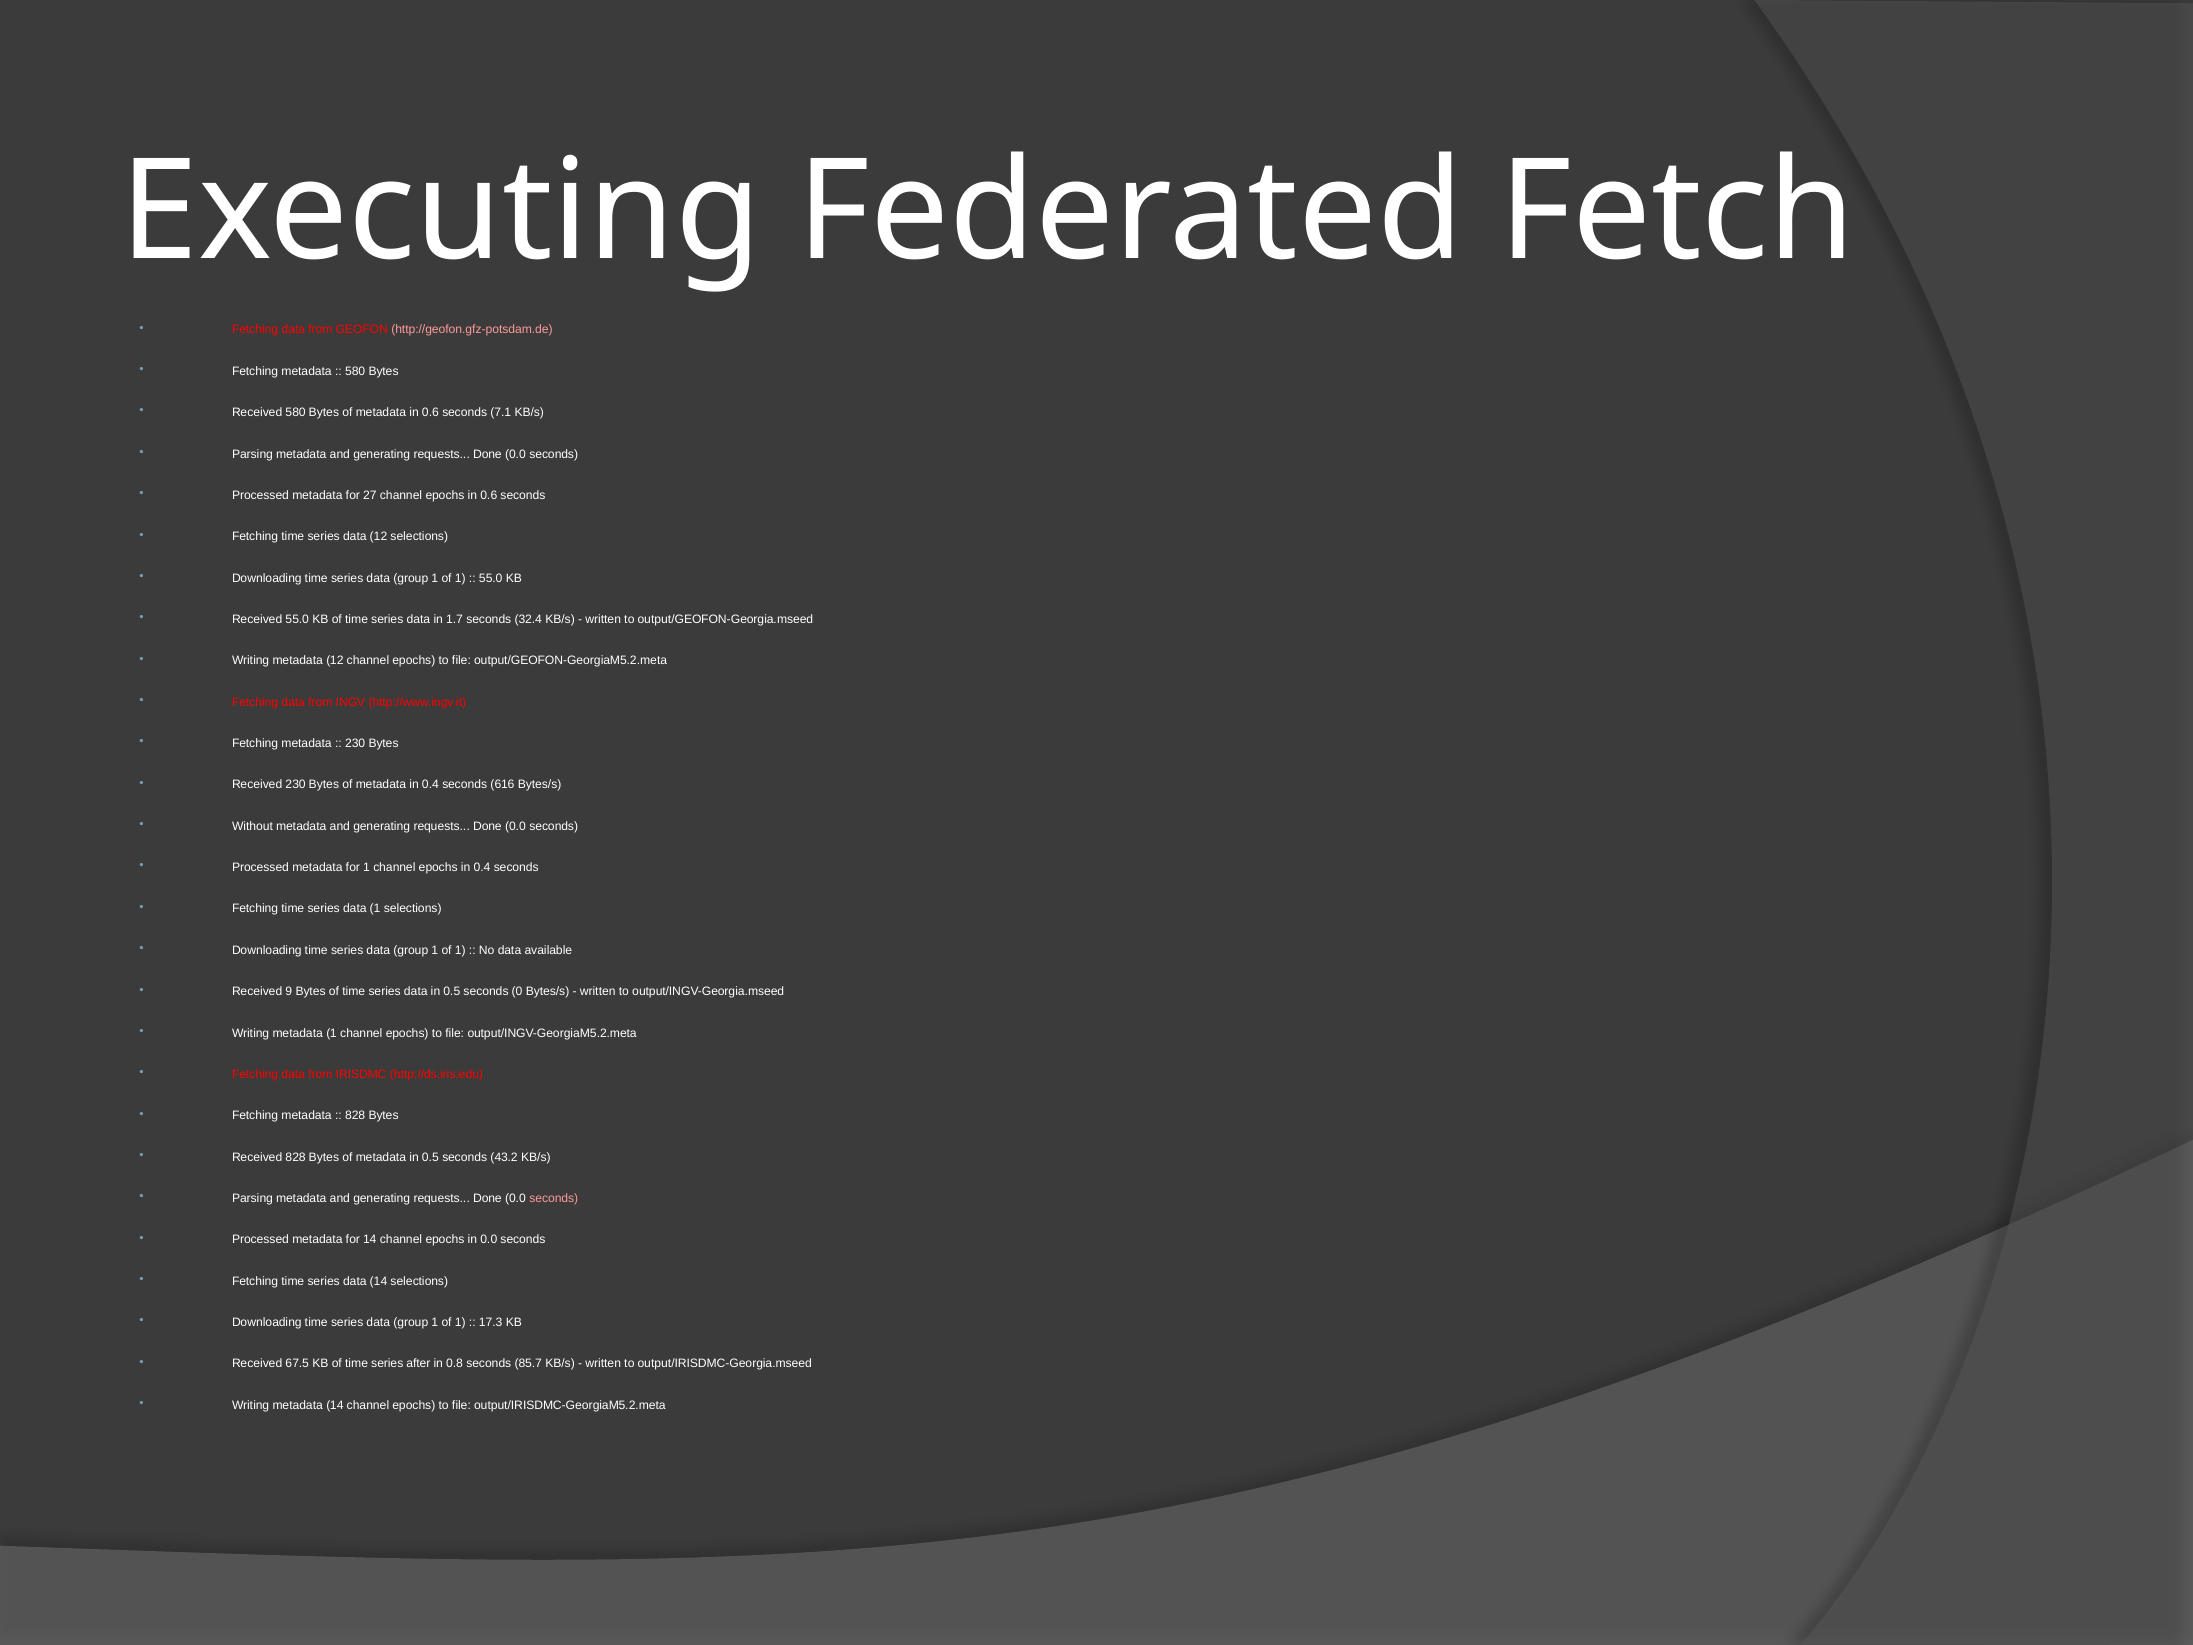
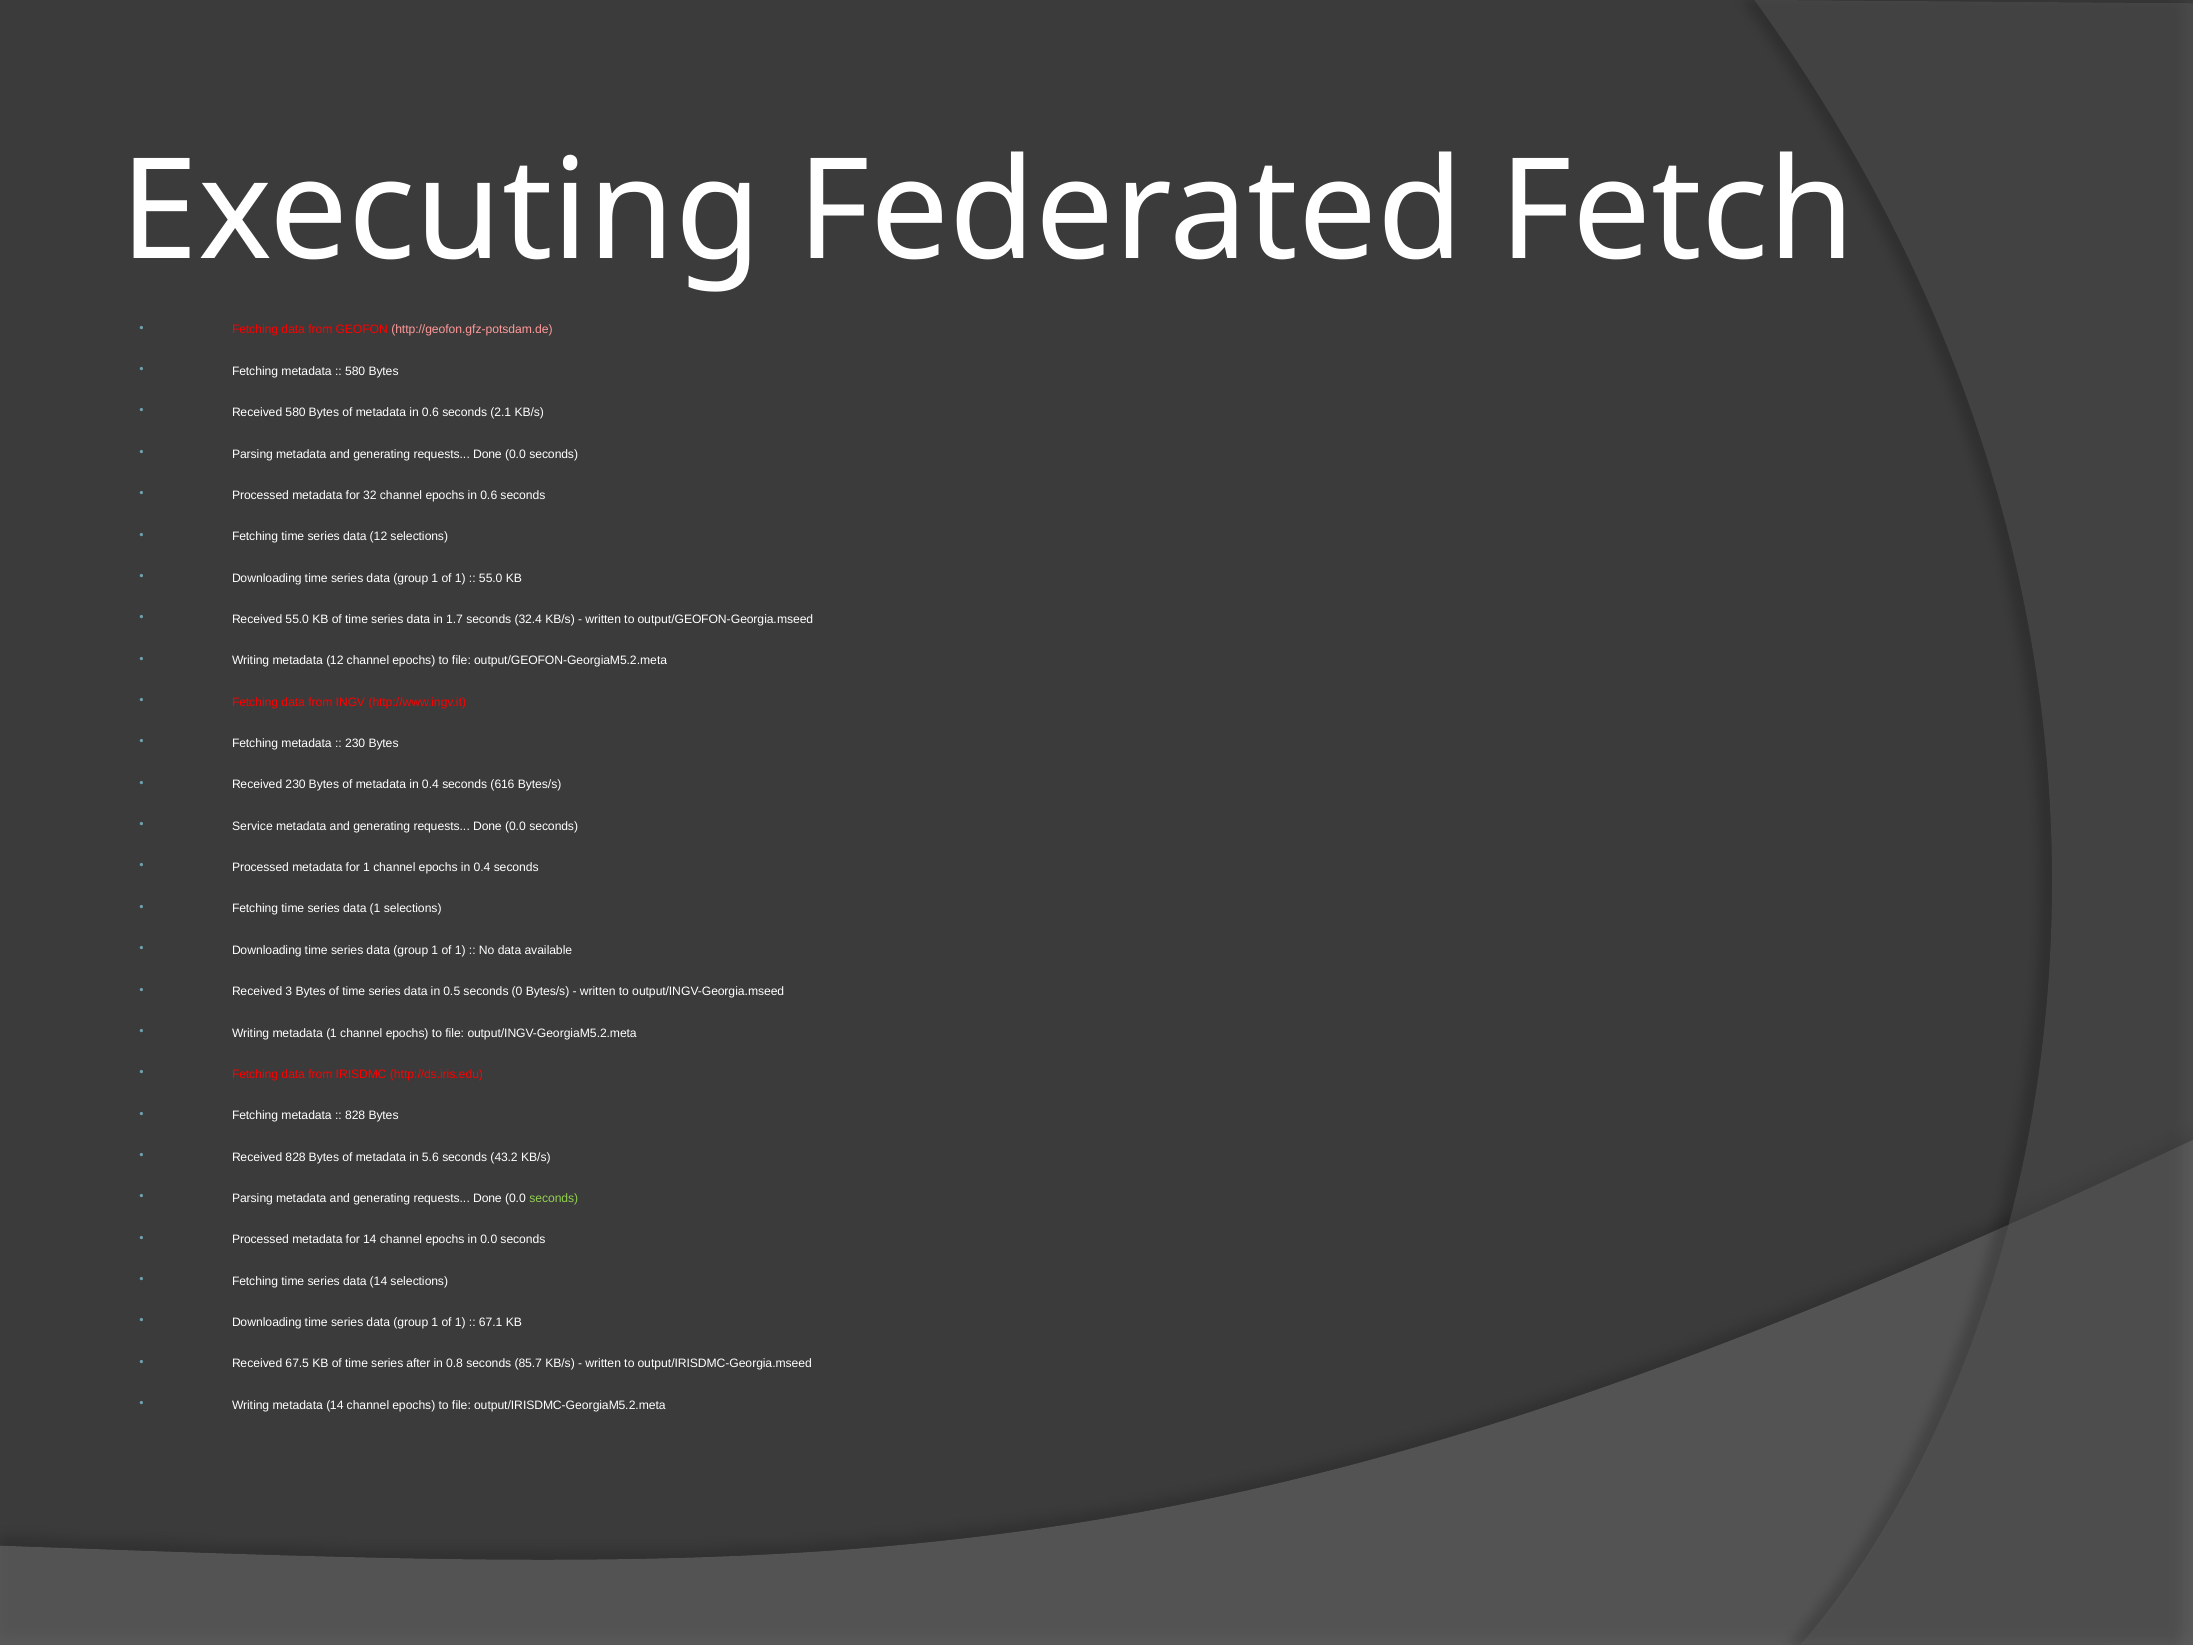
7.1: 7.1 -> 2.1
27: 27 -> 32
Without: Without -> Service
9: 9 -> 3
metadata in 0.5: 0.5 -> 5.6
seconds at (554, 1198) colour: pink -> light green
17.3: 17.3 -> 67.1
